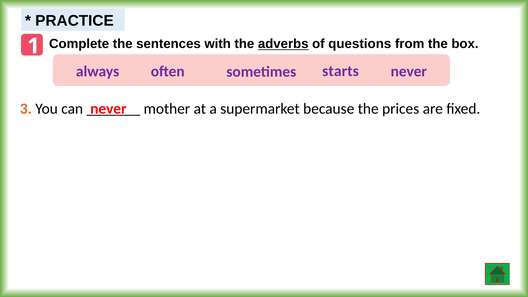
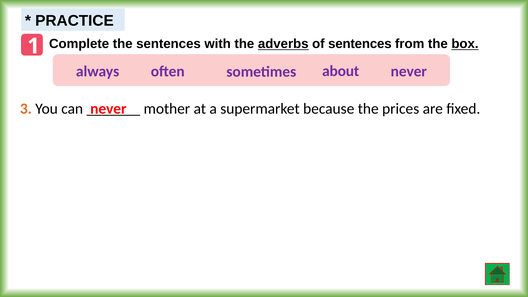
of questions: questions -> sentences
box underline: none -> present
starts: starts -> about
